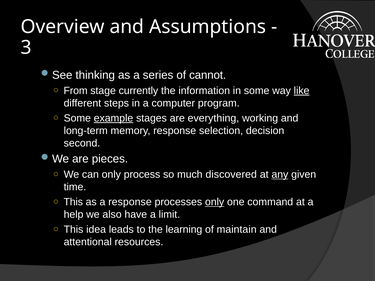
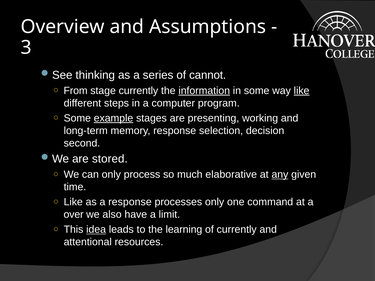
information underline: none -> present
everything: everything -> presenting
pieces: pieces -> stored
discovered: discovered -> elaborative
This at (73, 202): This -> Like
only at (215, 202) underline: present -> none
help: help -> over
idea underline: none -> present
of maintain: maintain -> currently
